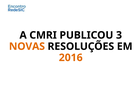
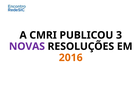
NOVAS colour: orange -> purple
